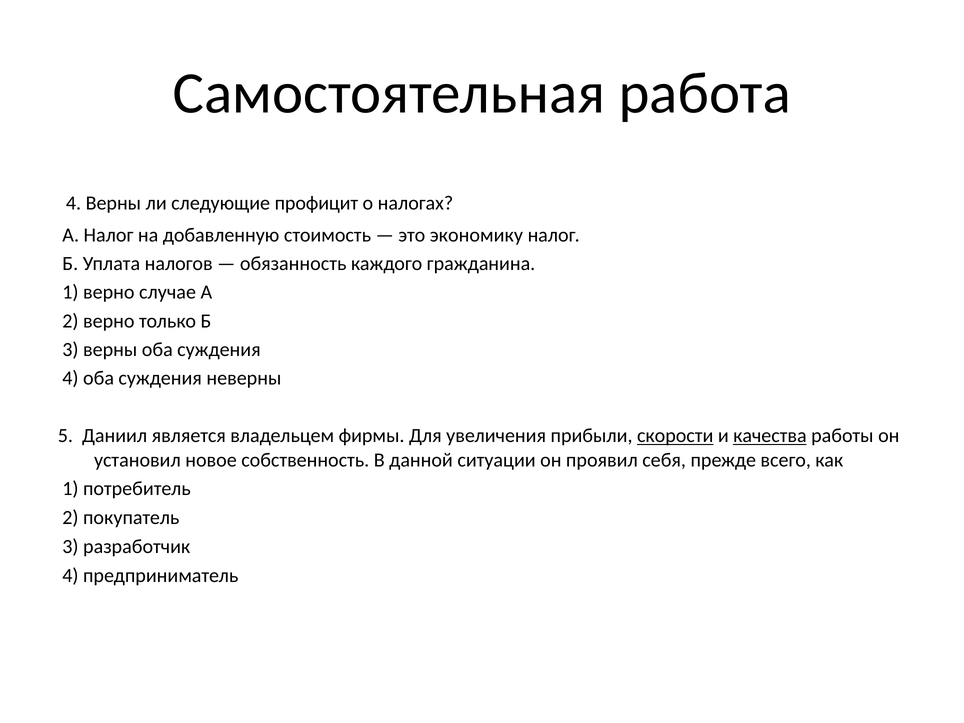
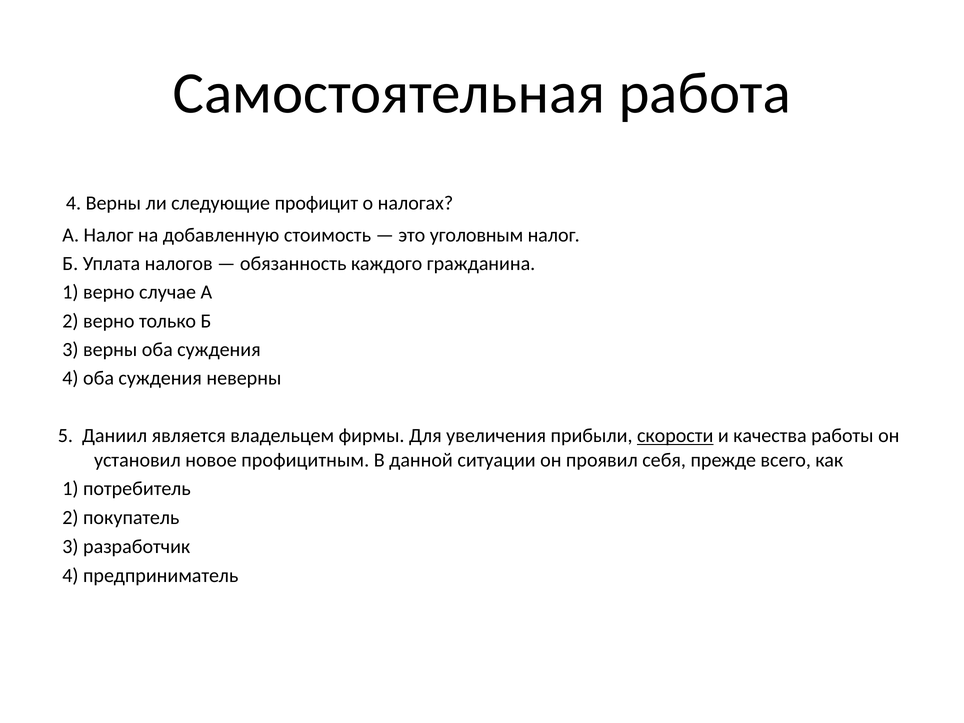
экономику: экономику -> уголовным
качества underline: present -> none
собственность: собственность -> профицитным
